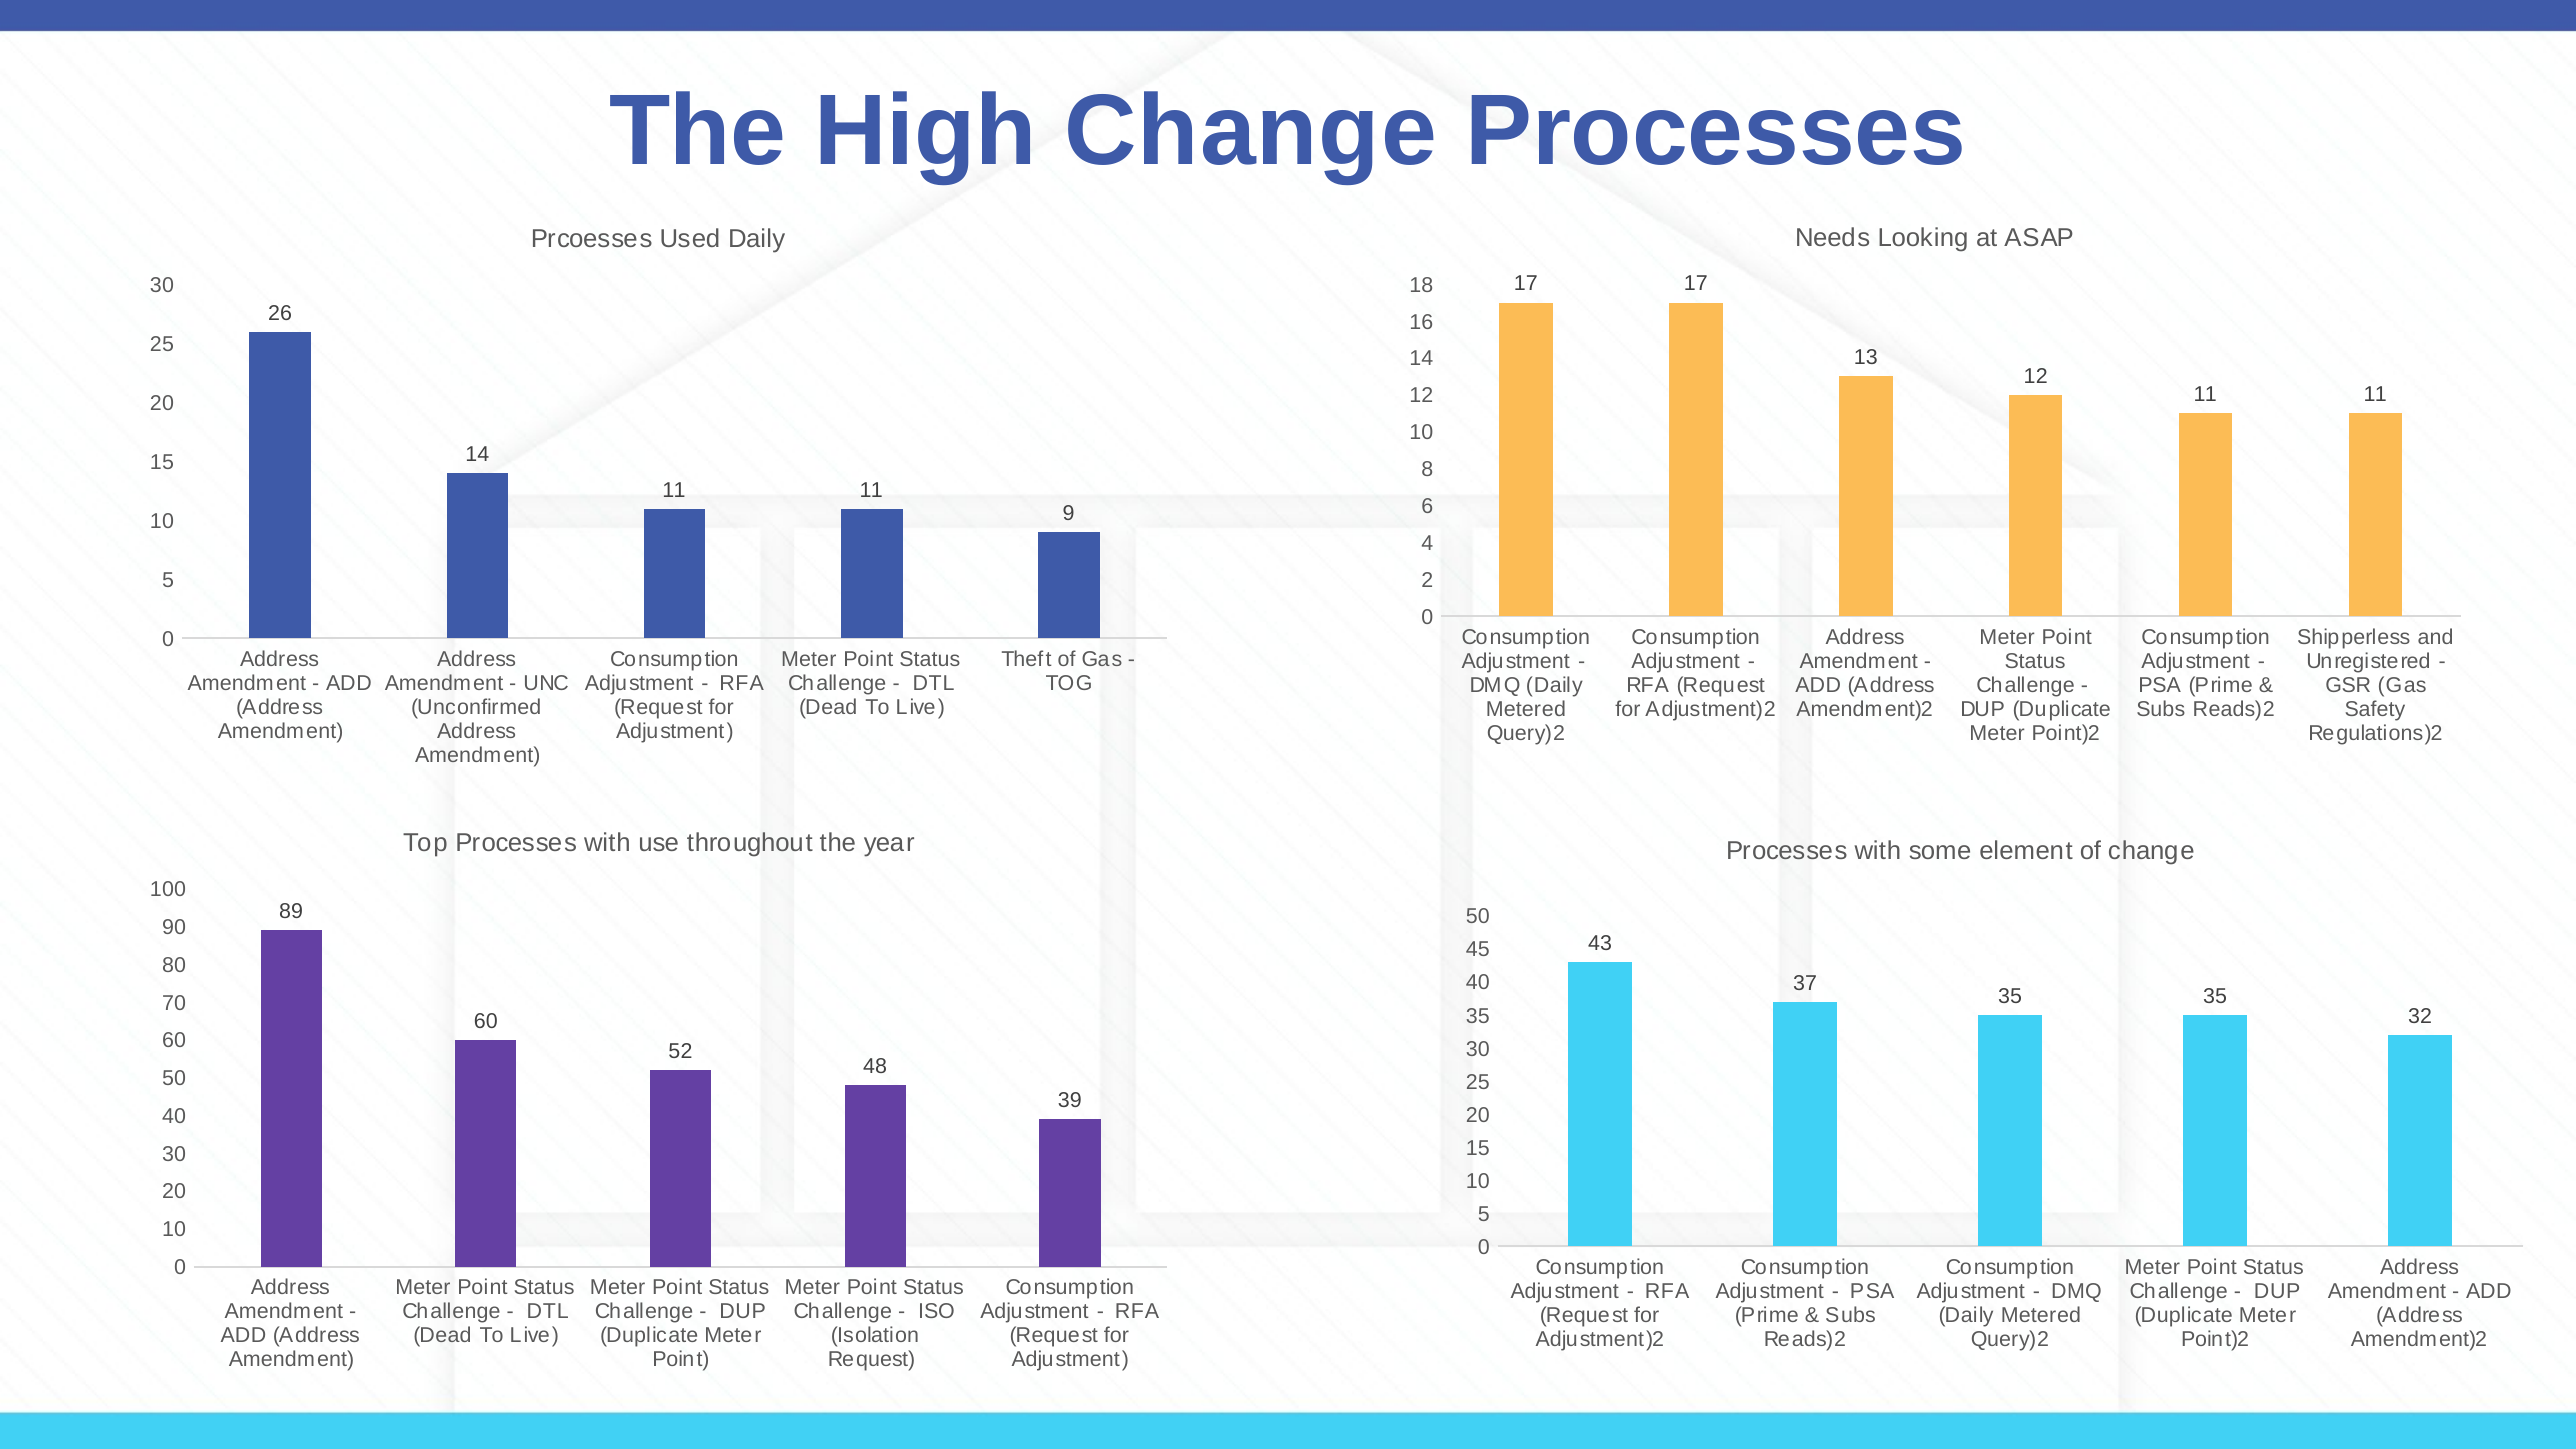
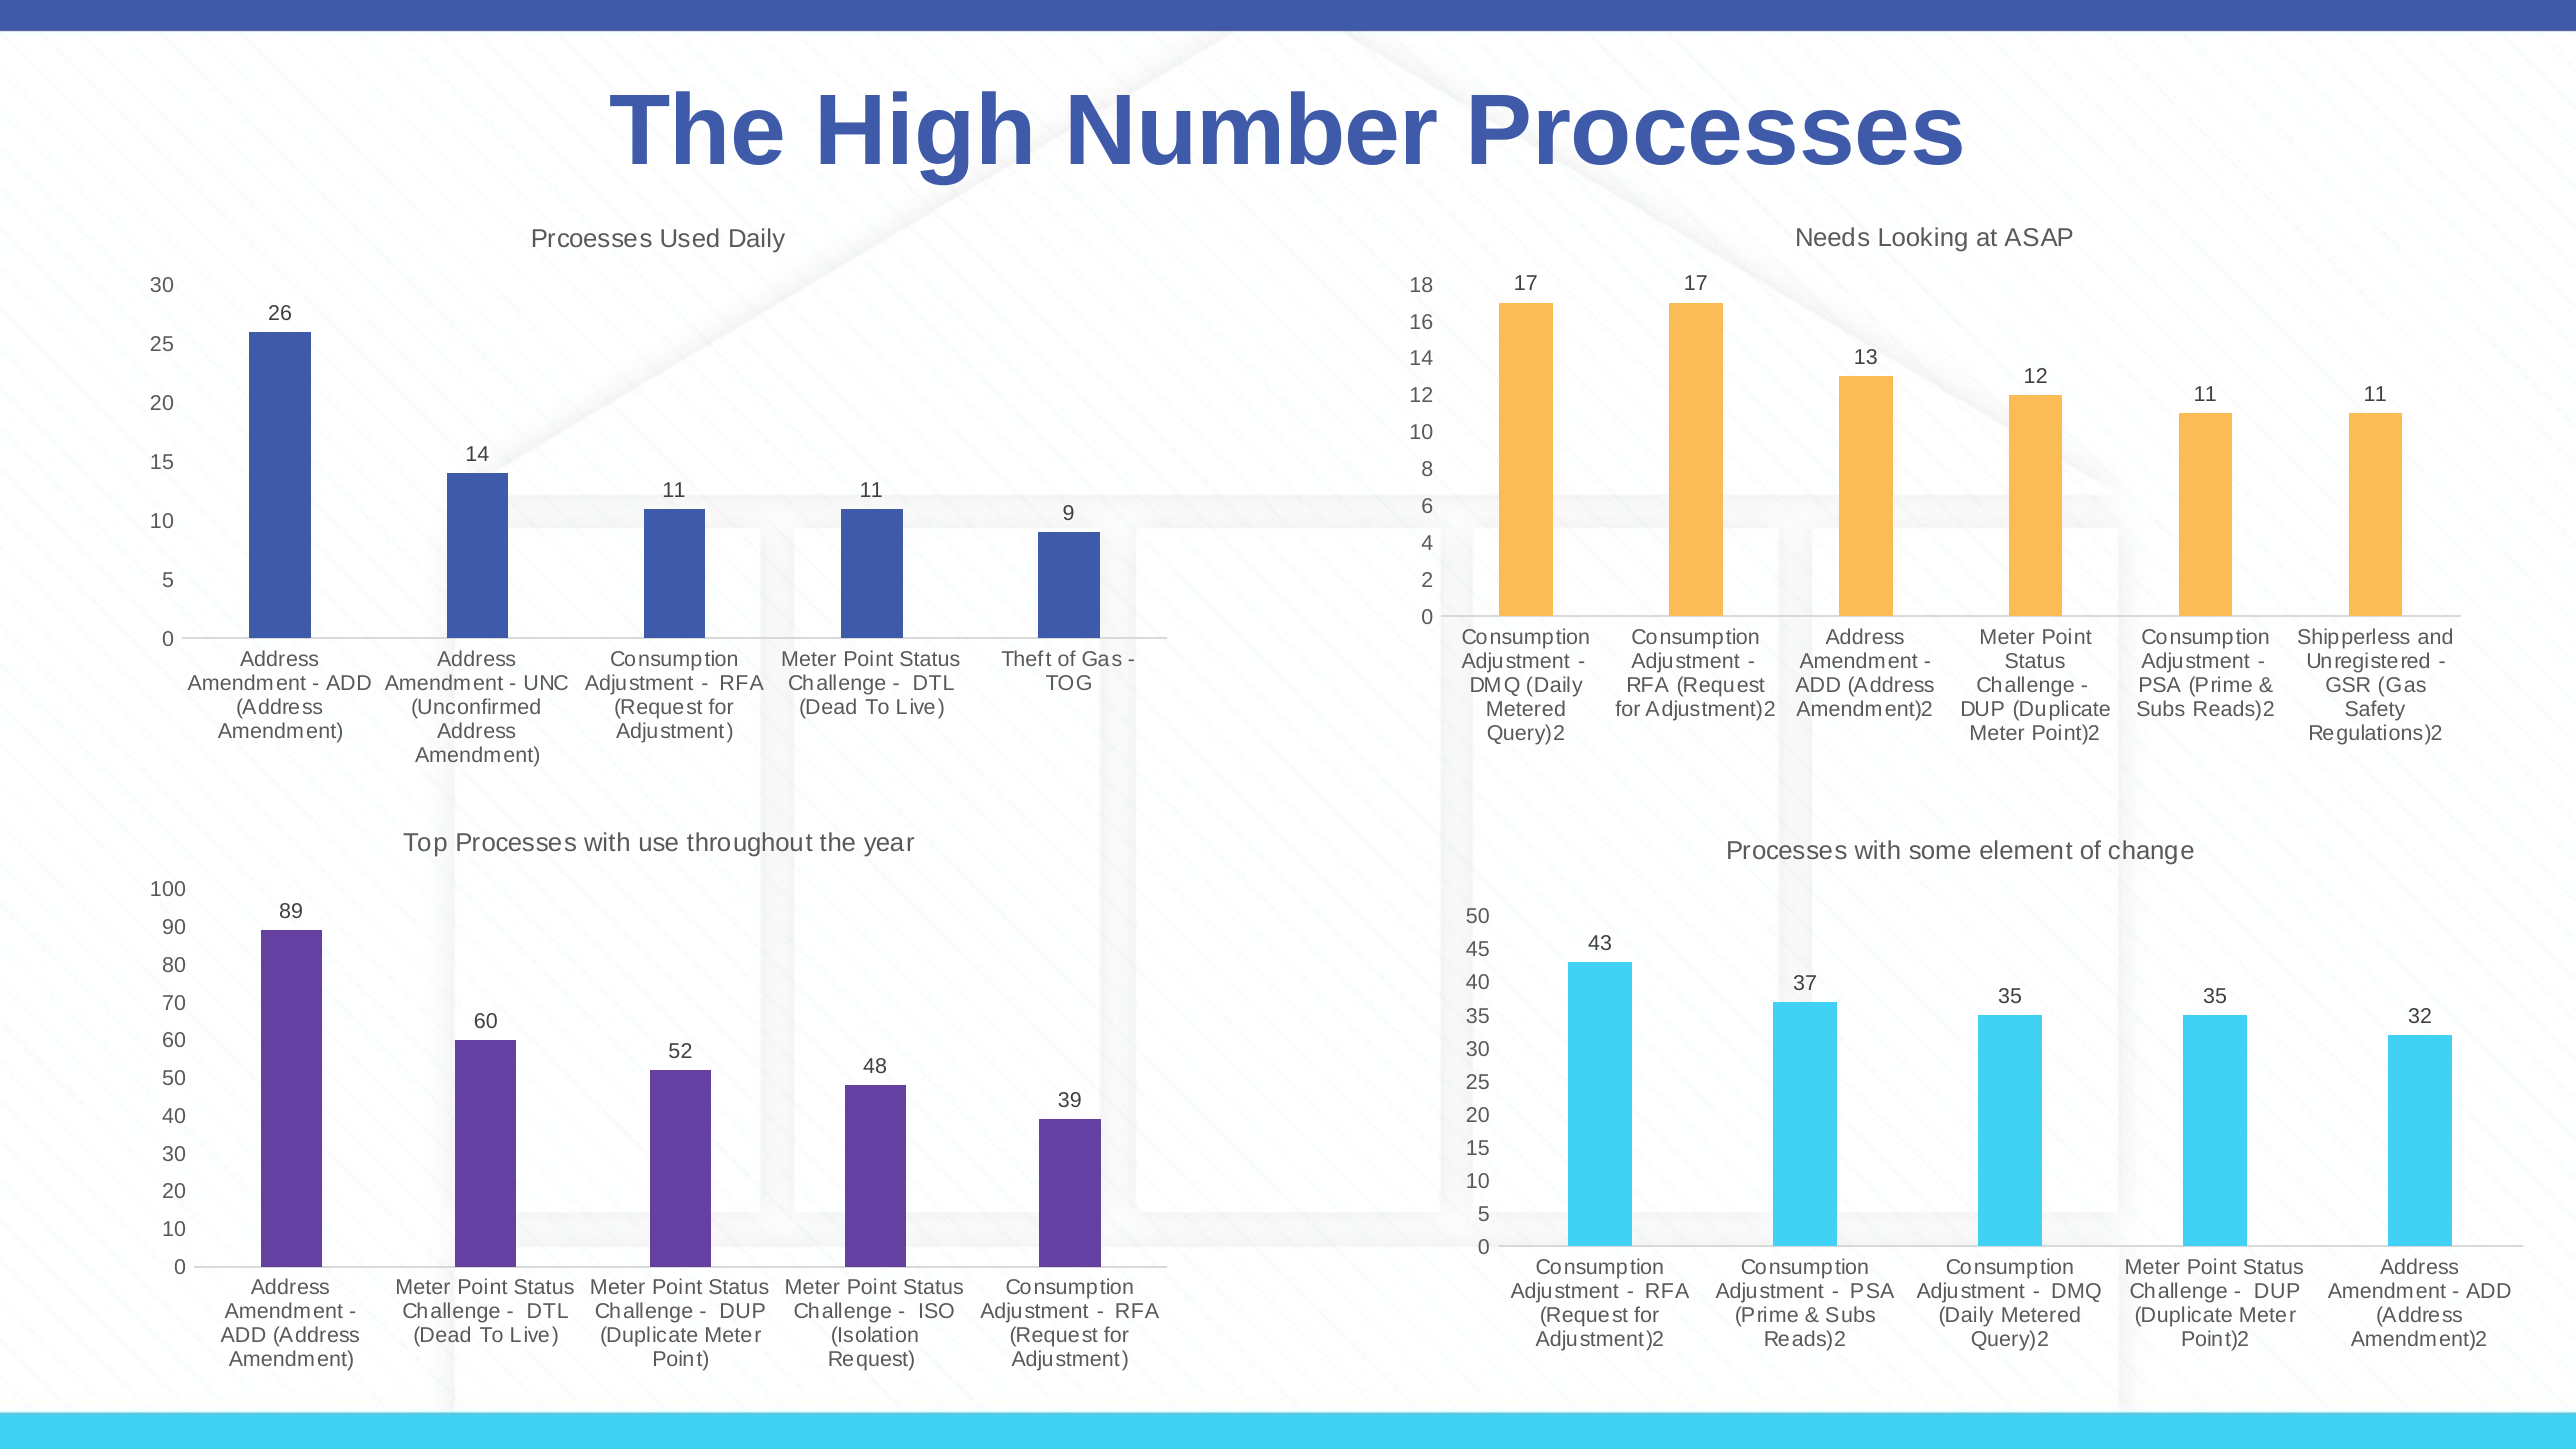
High Change: Change -> Number
